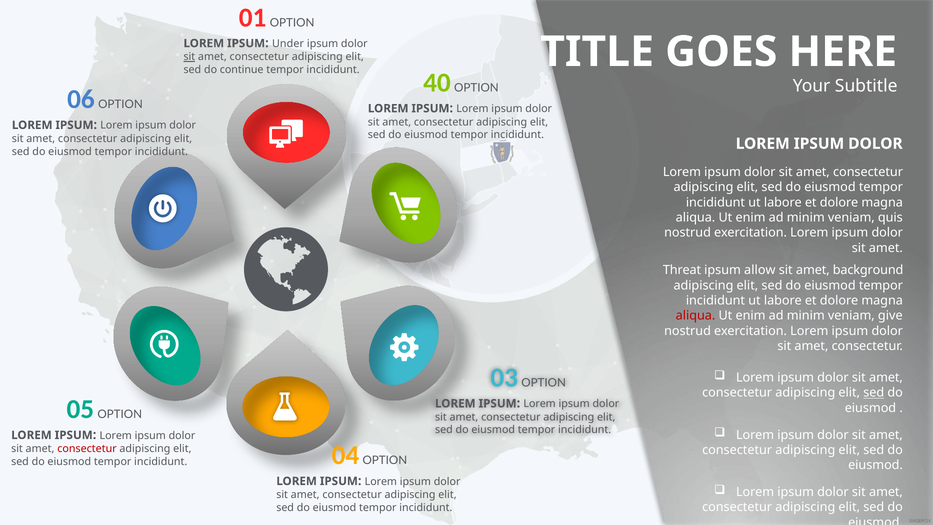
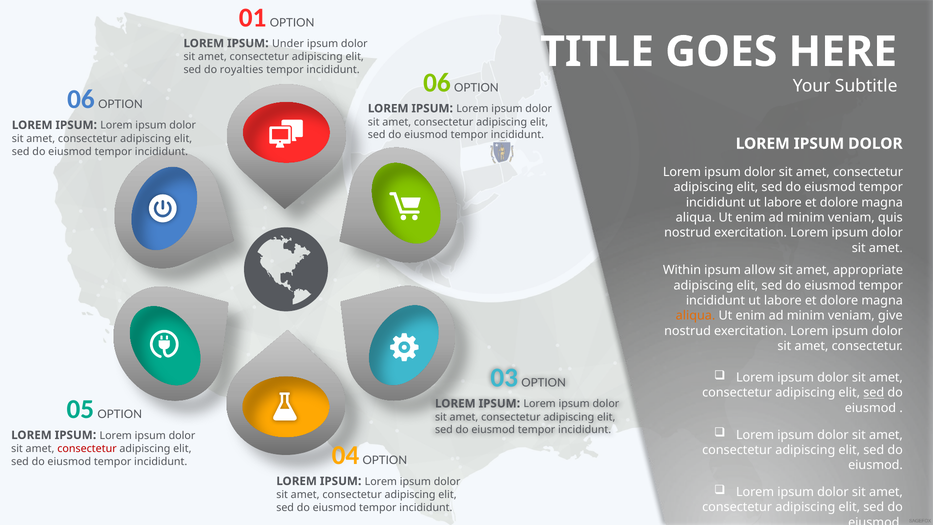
sit at (189, 57) underline: present -> none
continue: continue -> royalties
40 at (437, 83): 40 -> 06
Threat: Threat -> Within
background: background -> appropriate
aliqua at (696, 316) colour: red -> orange
